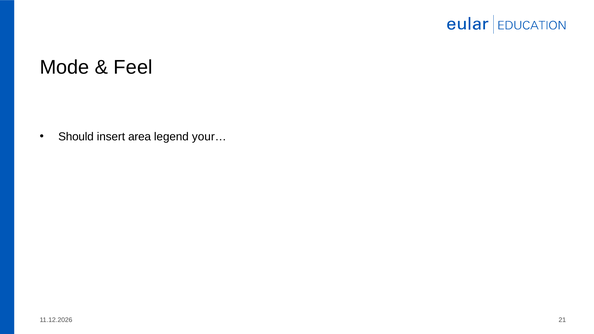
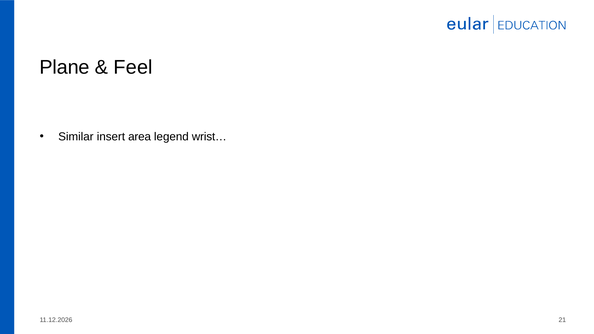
Mode: Mode -> Plane
Should: Should -> Similar
your…: your… -> wrist…
